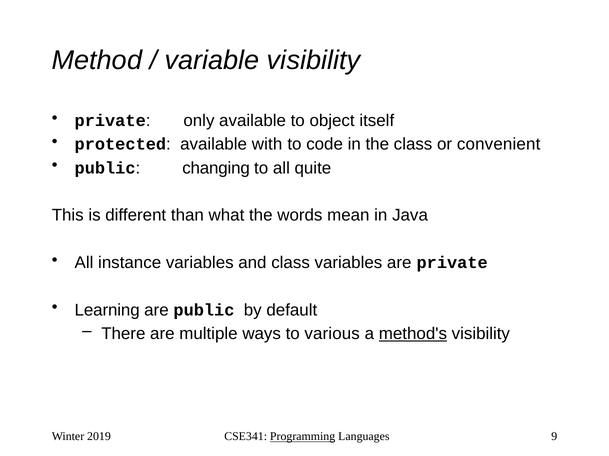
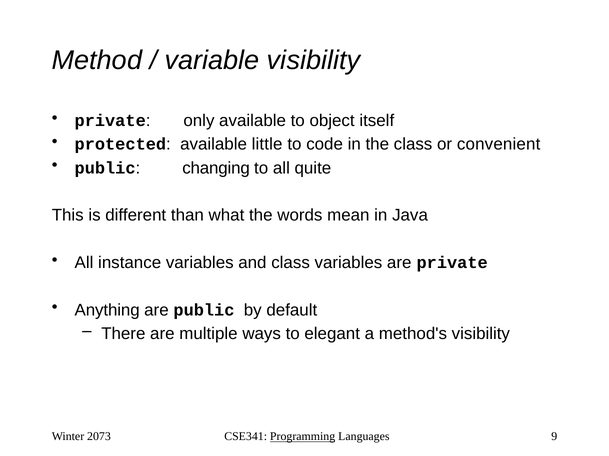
with: with -> little
Learning: Learning -> Anything
various: various -> elegant
method's underline: present -> none
2019: 2019 -> 2073
